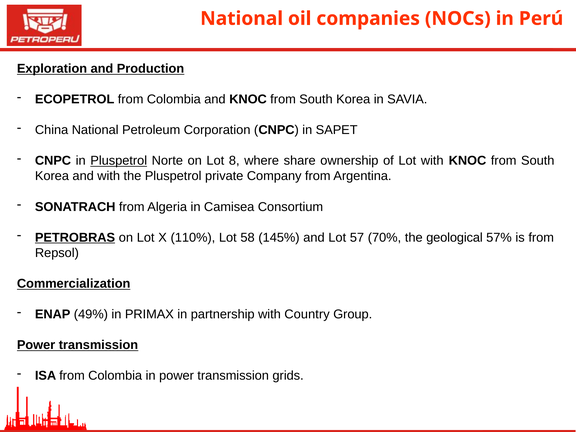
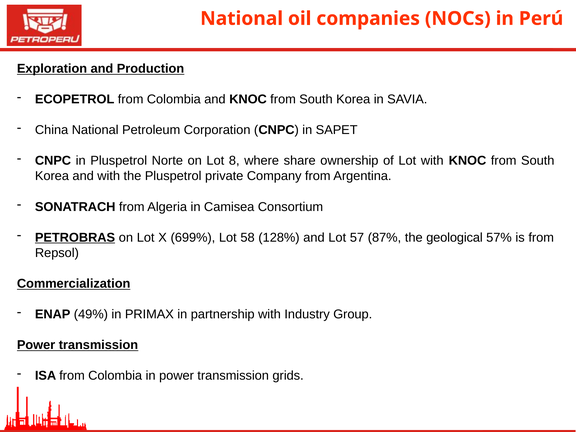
Pluspetrol at (119, 161) underline: present -> none
110%: 110% -> 699%
145%: 145% -> 128%
70%: 70% -> 87%
Country: Country -> Industry
